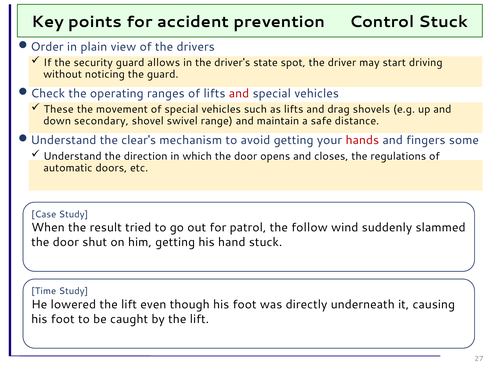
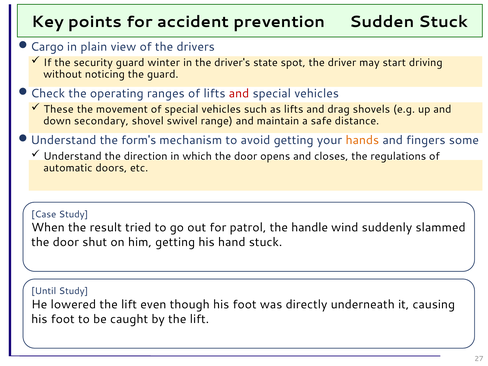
Control: Control -> Sudden
Order: Order -> Cargo
allows: allows -> winter
clear's: clear's -> form's
hands colour: red -> orange
follow: follow -> handle
Time: Time -> Until
